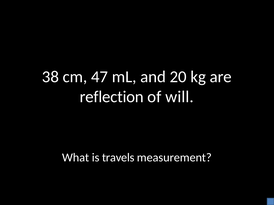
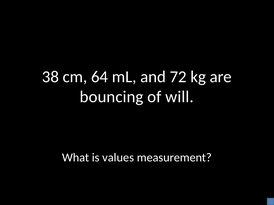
47: 47 -> 64
20: 20 -> 72
reflection: reflection -> bouncing
travels: travels -> values
